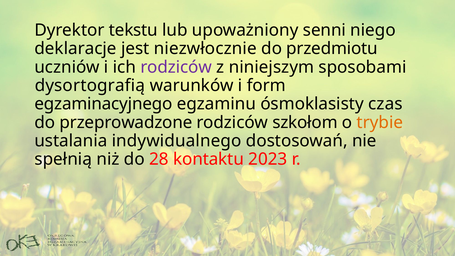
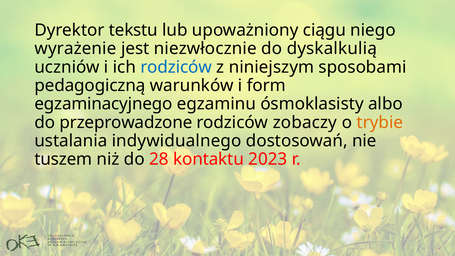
senni: senni -> ciągu
deklaracje: deklaracje -> wyrażenie
przedmiotu: przedmiotu -> dyskalkulią
rodziców at (176, 67) colour: purple -> blue
dysortografią: dysortografią -> pedagogiczną
czas: czas -> albo
szkołom: szkołom -> zobaczy
spełnią: spełnią -> tuszem
